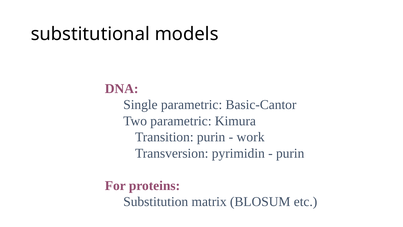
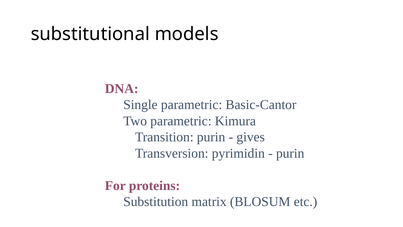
work: work -> gives
